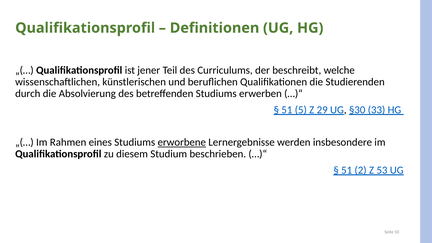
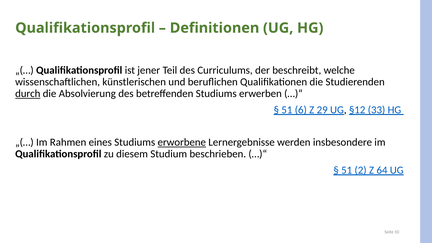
durch underline: none -> present
5: 5 -> 6
§30: §30 -> §12
53: 53 -> 64
